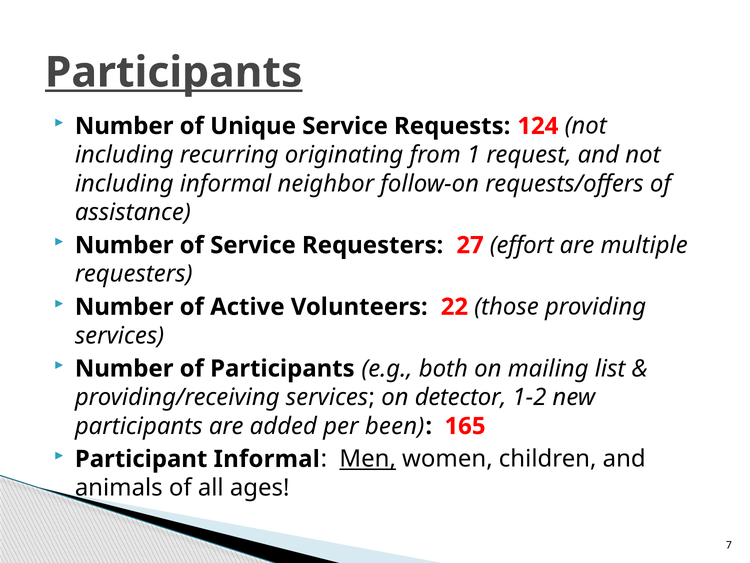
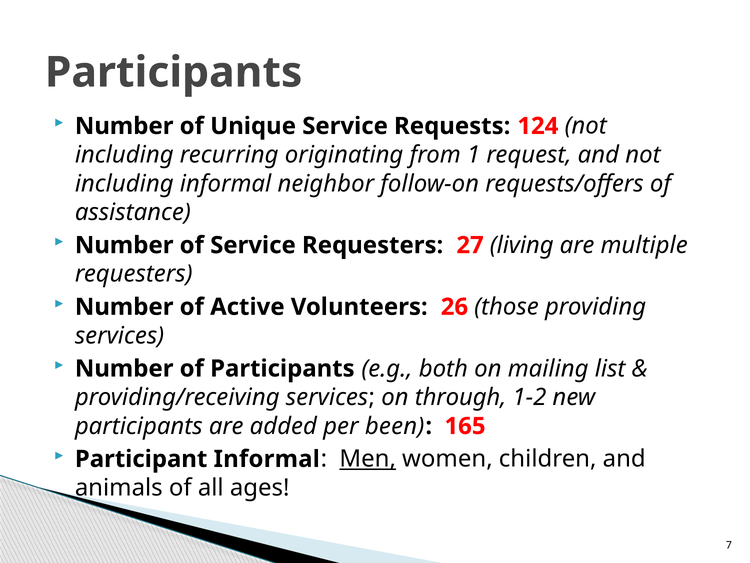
Participants at (174, 72) underline: present -> none
effort: effort -> living
22: 22 -> 26
detector: detector -> through
